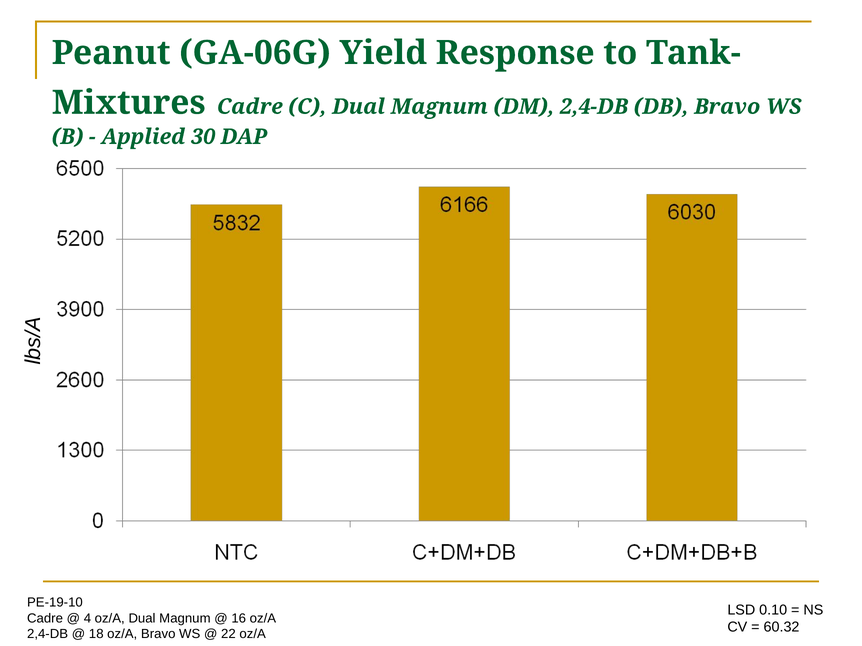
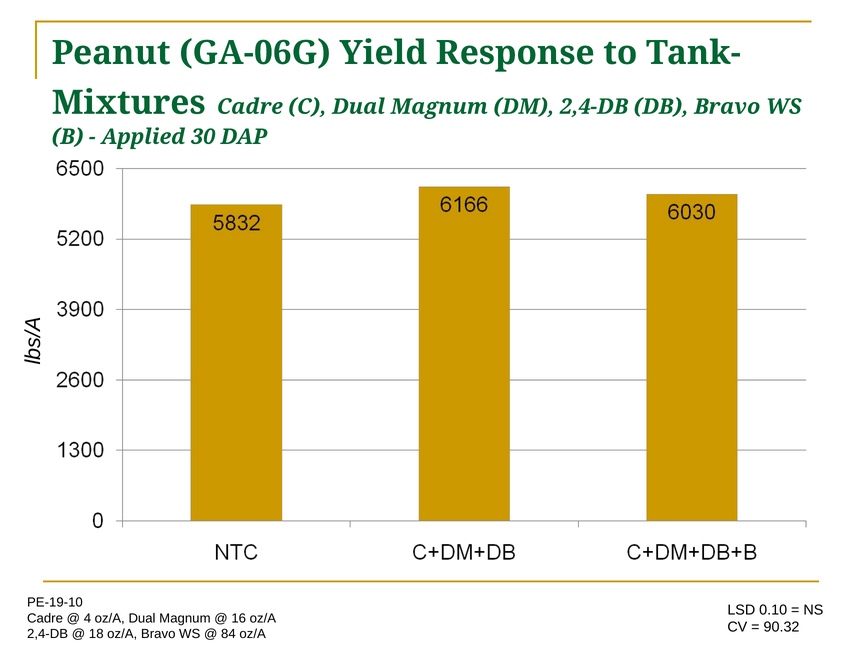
60.32: 60.32 -> 90.32
22: 22 -> 84
